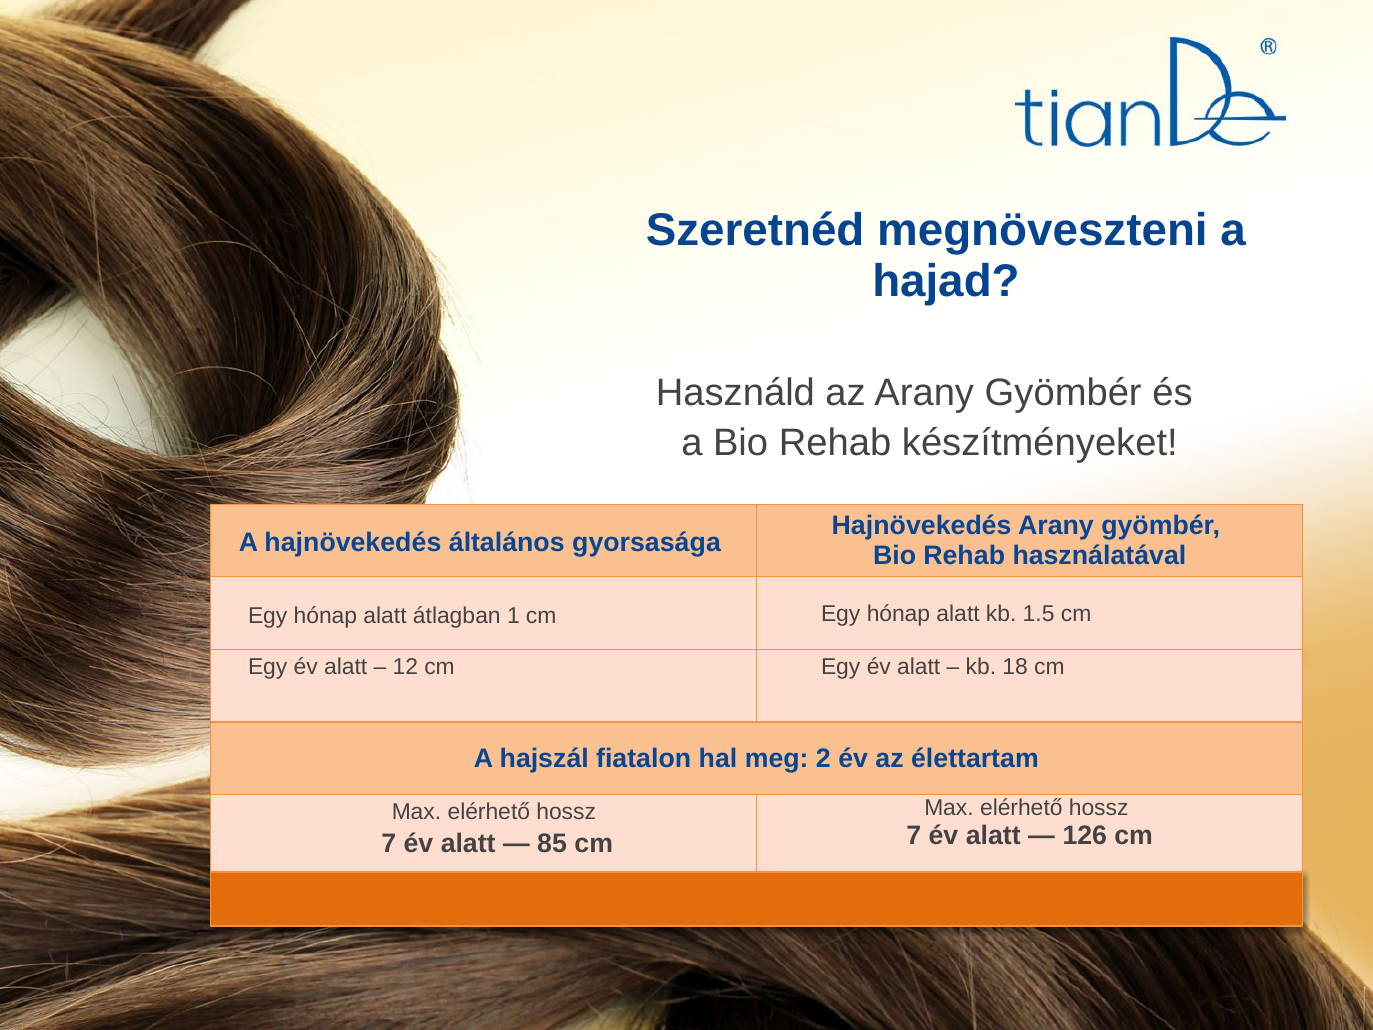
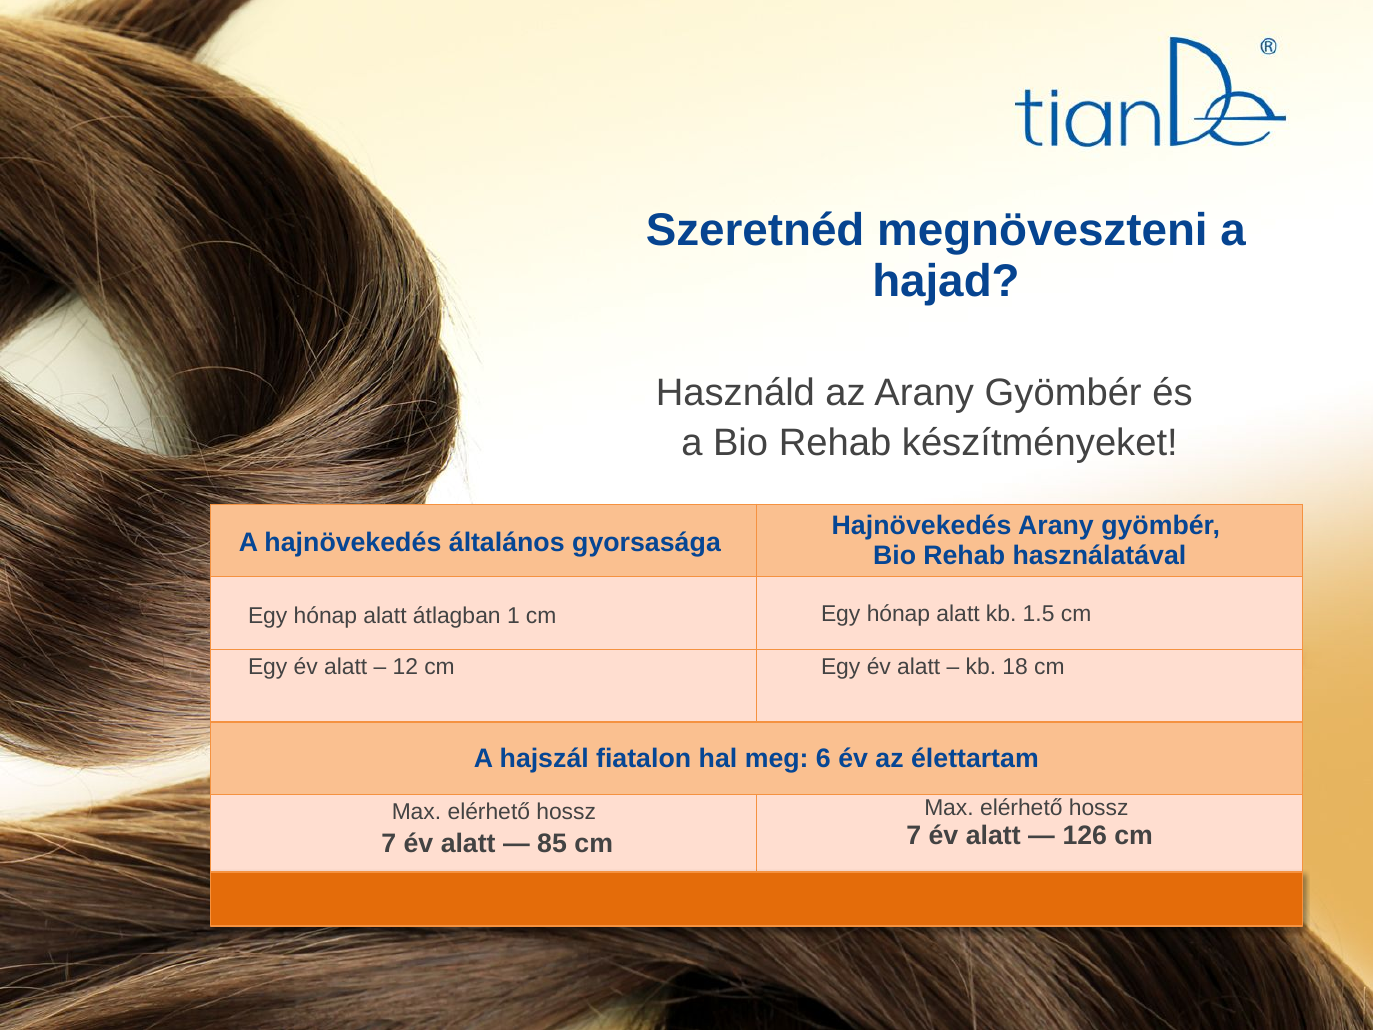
2: 2 -> 6
